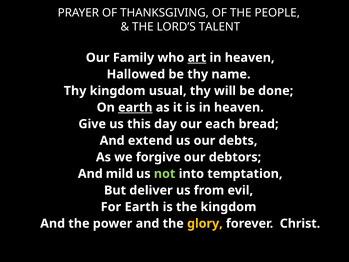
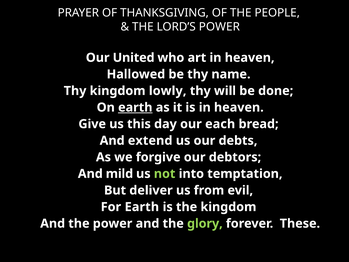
LORD’S TALENT: TALENT -> POWER
Family: Family -> United
art underline: present -> none
usual: usual -> lowly
glory colour: yellow -> light green
Christ: Christ -> These
